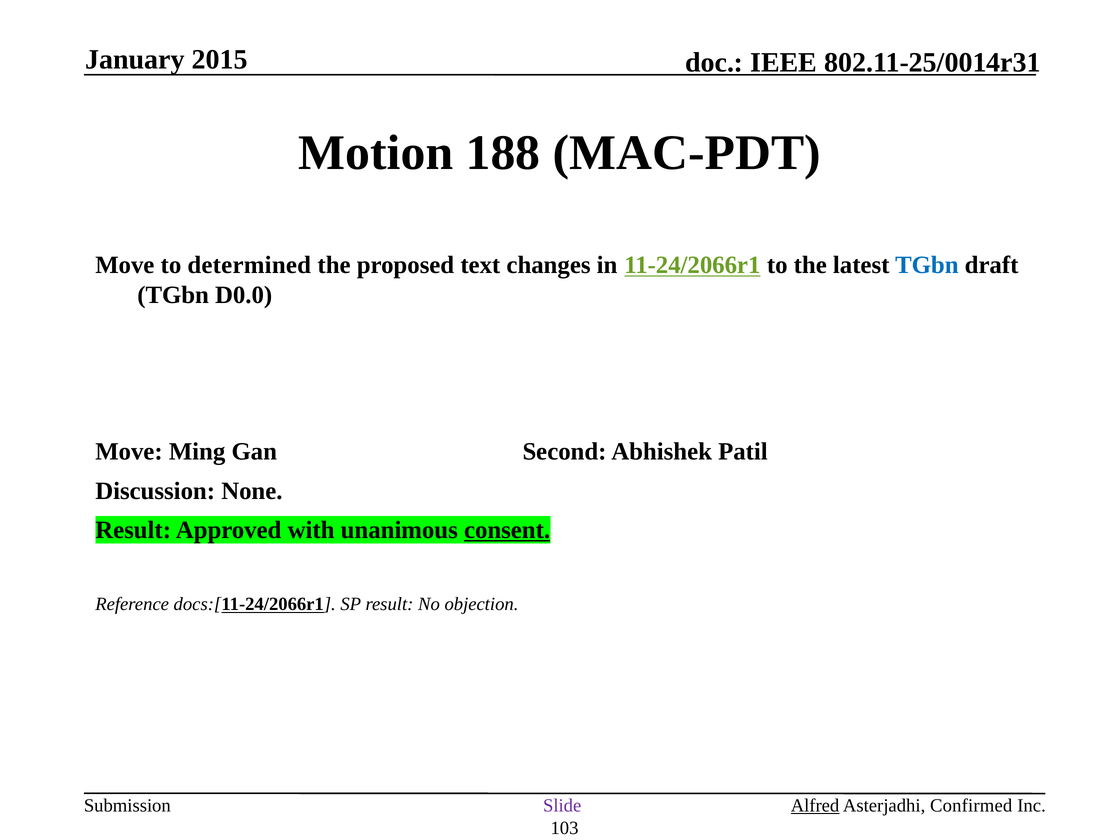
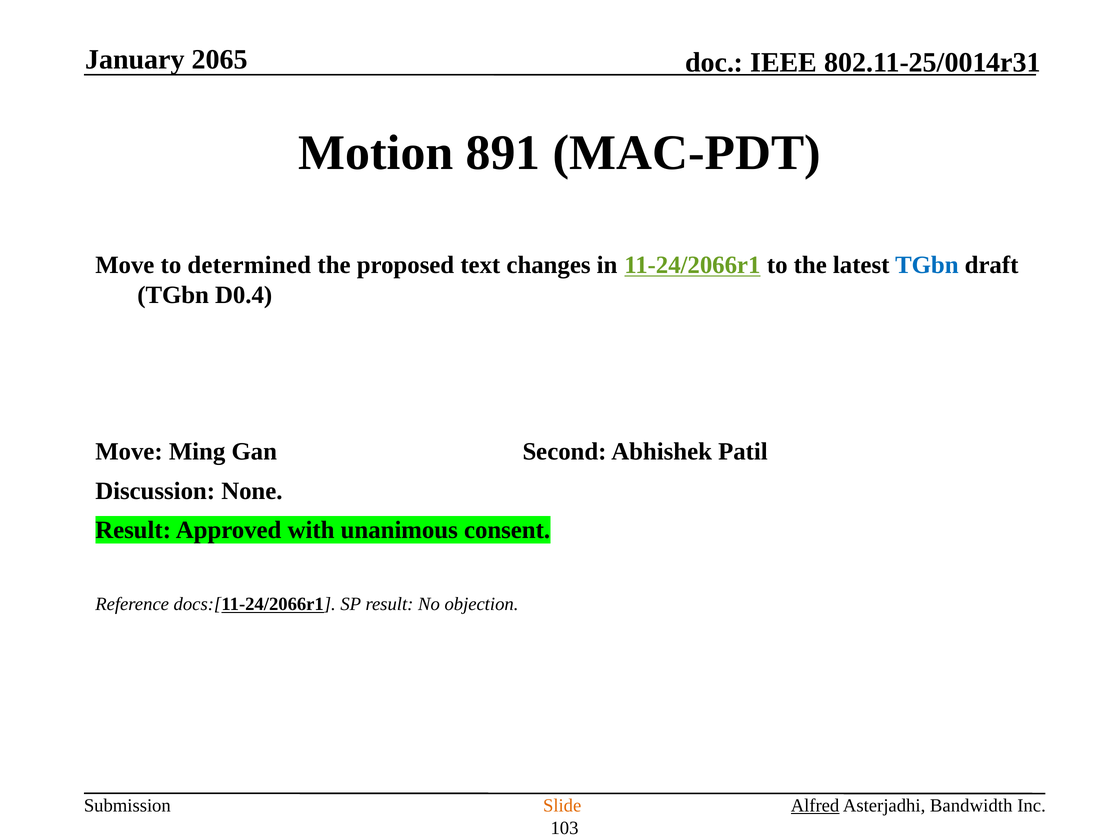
2015: 2015 -> 2065
188: 188 -> 891
D0.0: D0.0 -> D0.4
consent underline: present -> none
Slide colour: purple -> orange
Confirmed: Confirmed -> Bandwidth
